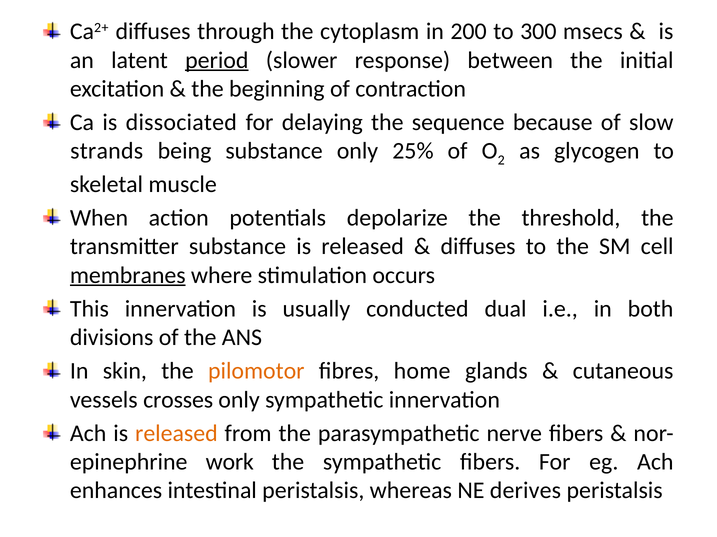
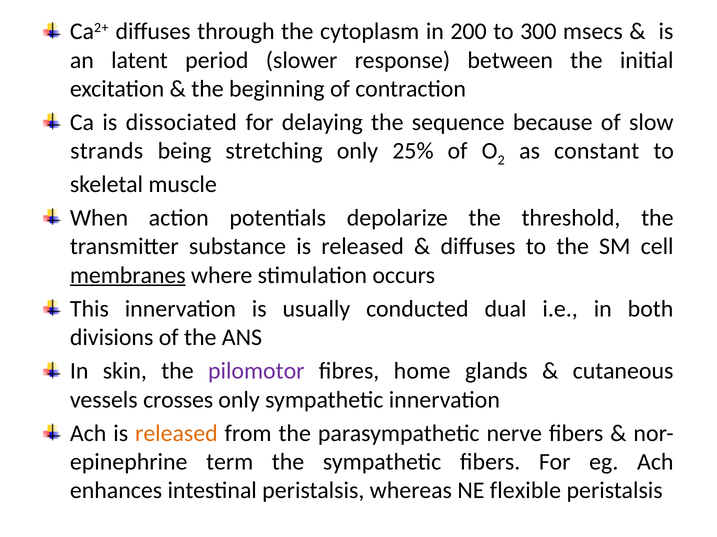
period underline: present -> none
being substance: substance -> stretching
glycogen: glycogen -> constant
pilomotor colour: orange -> purple
work: work -> term
derives: derives -> flexible
